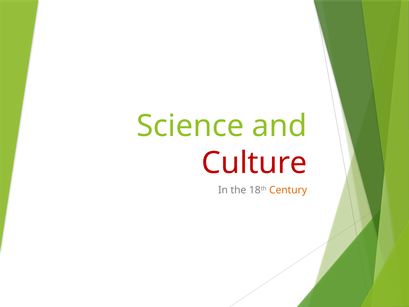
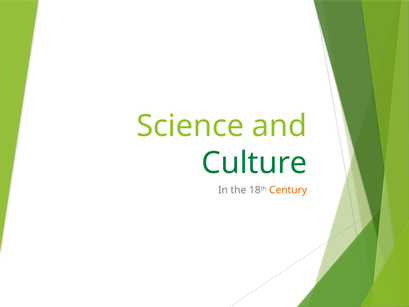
Culture colour: red -> green
